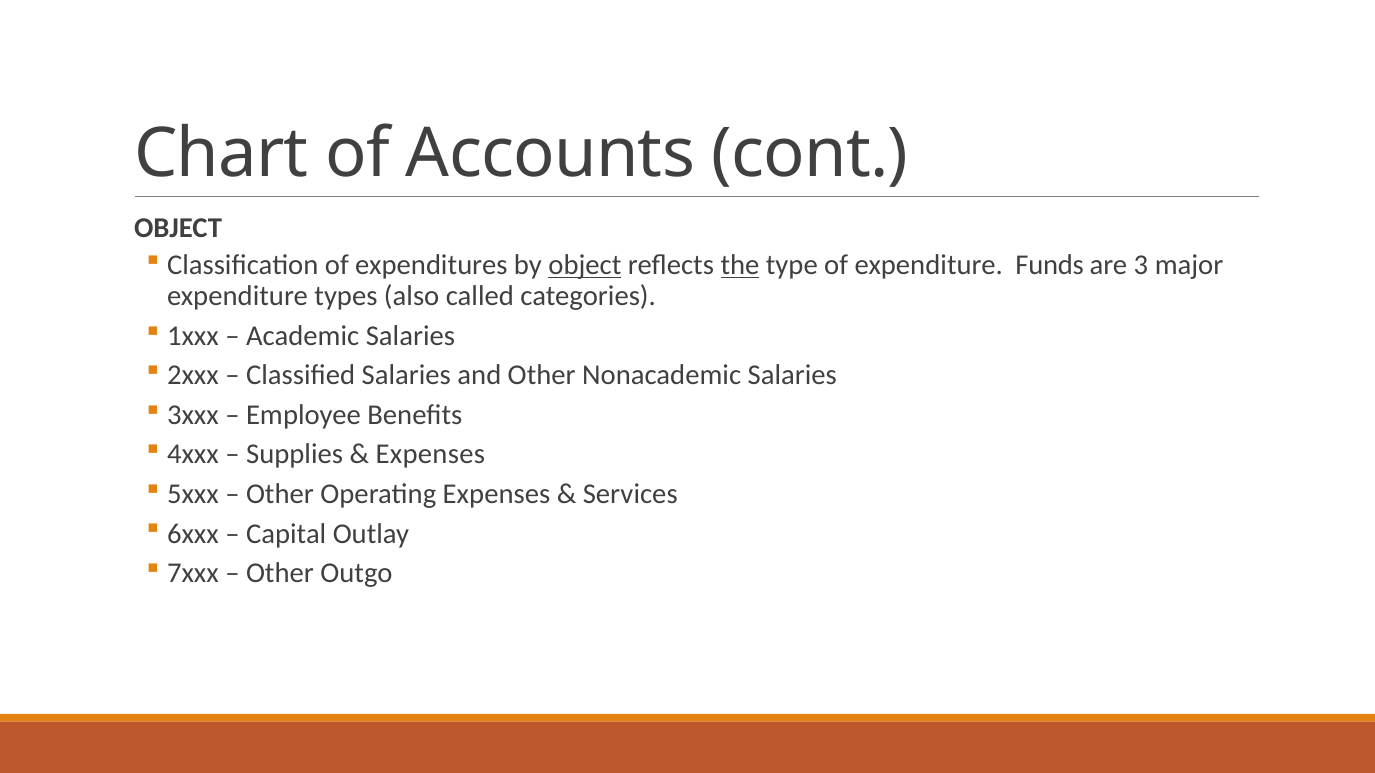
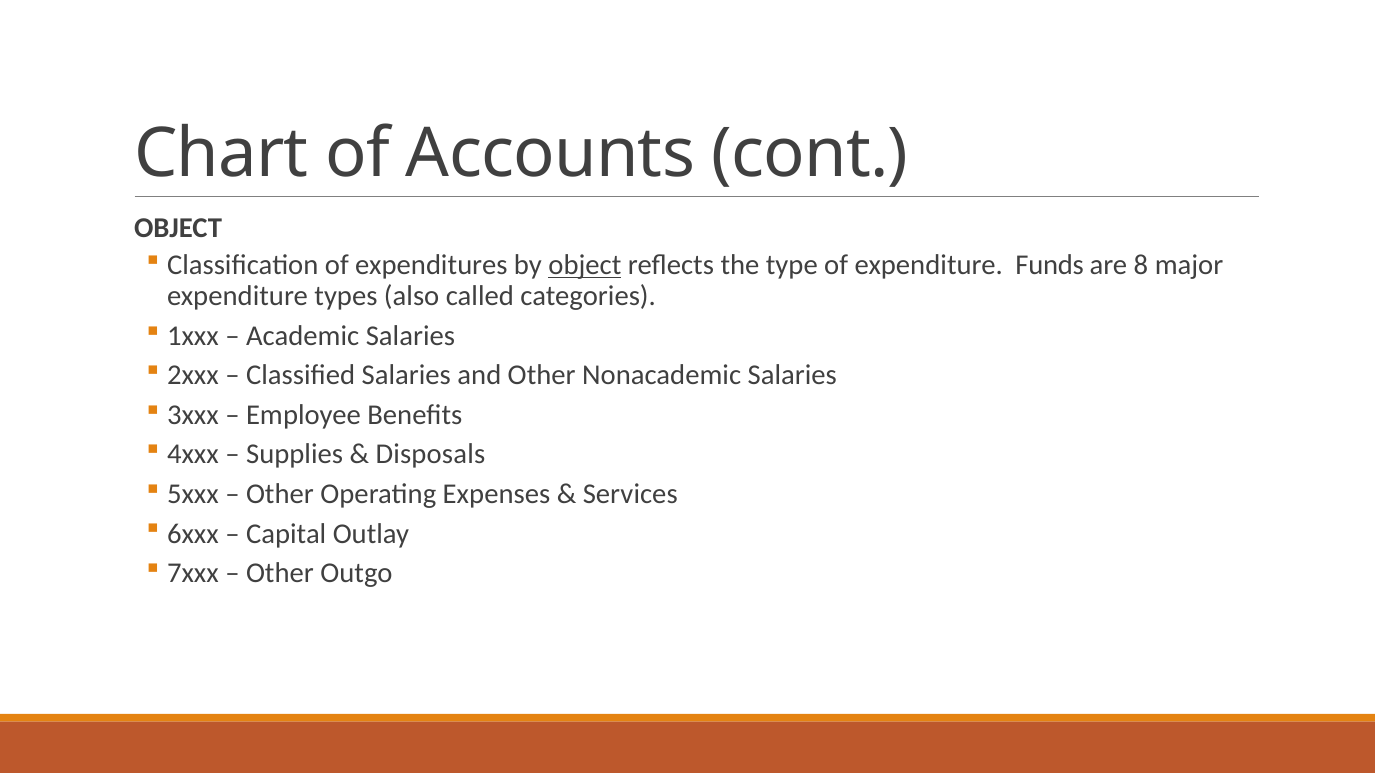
the underline: present -> none
3: 3 -> 8
Expenses at (430, 455): Expenses -> Disposals
